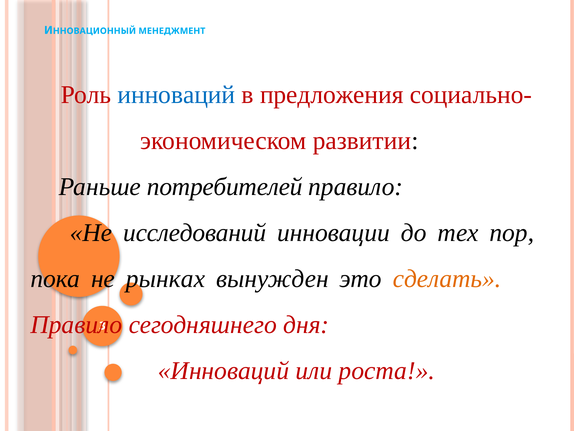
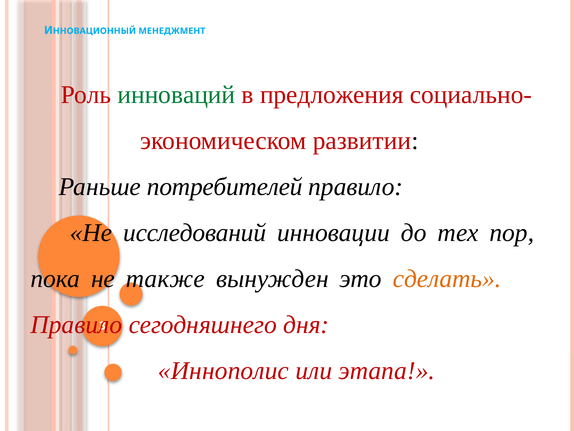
инноваций at (176, 95) colour: blue -> green
рынках: рынках -> также
Инноваций at (223, 370): Инноваций -> Иннополис
роста: роста -> этапа
